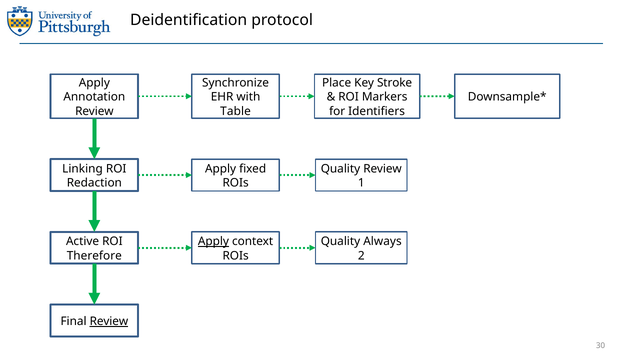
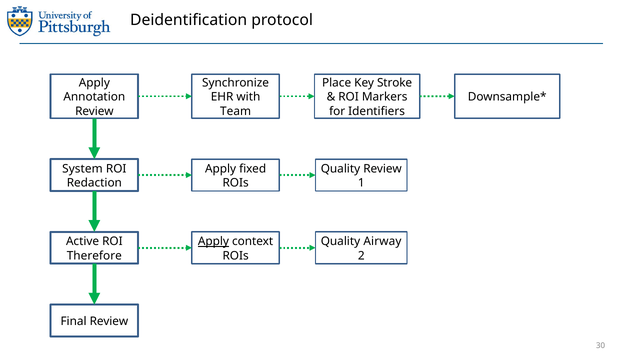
Table: Table -> Team
Linking: Linking -> System
Always: Always -> Airway
Review at (109, 321) underline: present -> none
